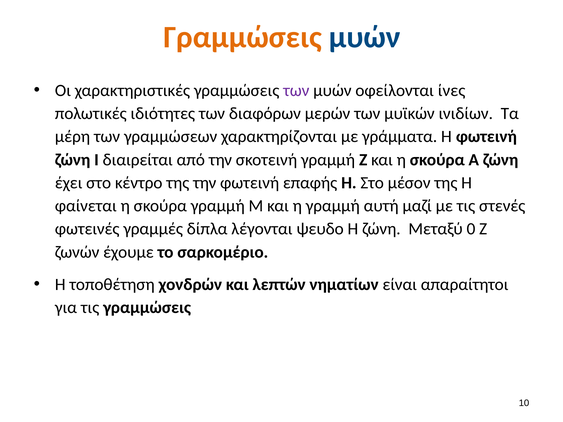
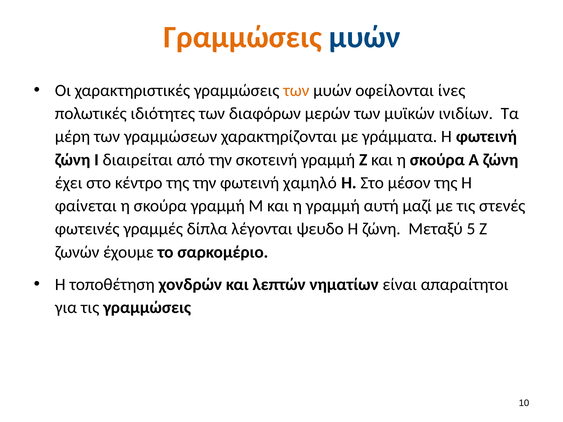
των at (296, 90) colour: purple -> orange
επαφής: επαφής -> χαμηλό
0: 0 -> 5
